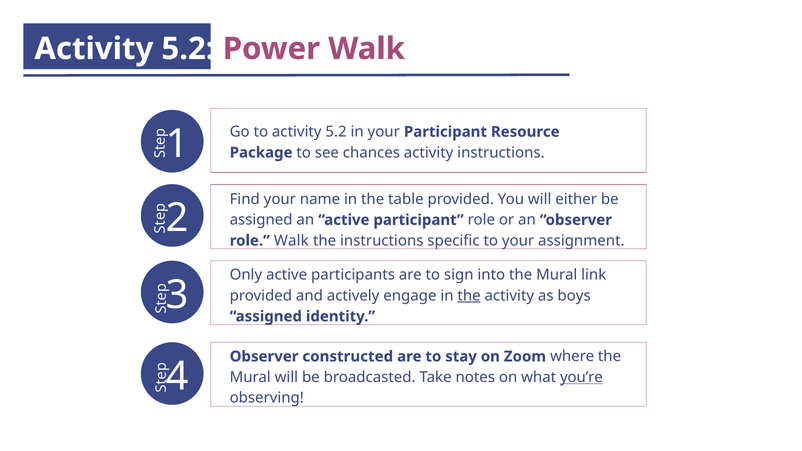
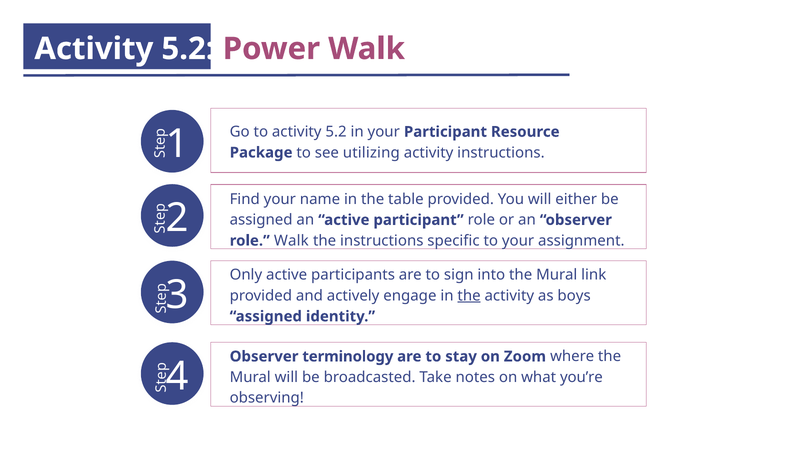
chances: chances -> utilizing
constructed: constructed -> terminology
you’re underline: present -> none
